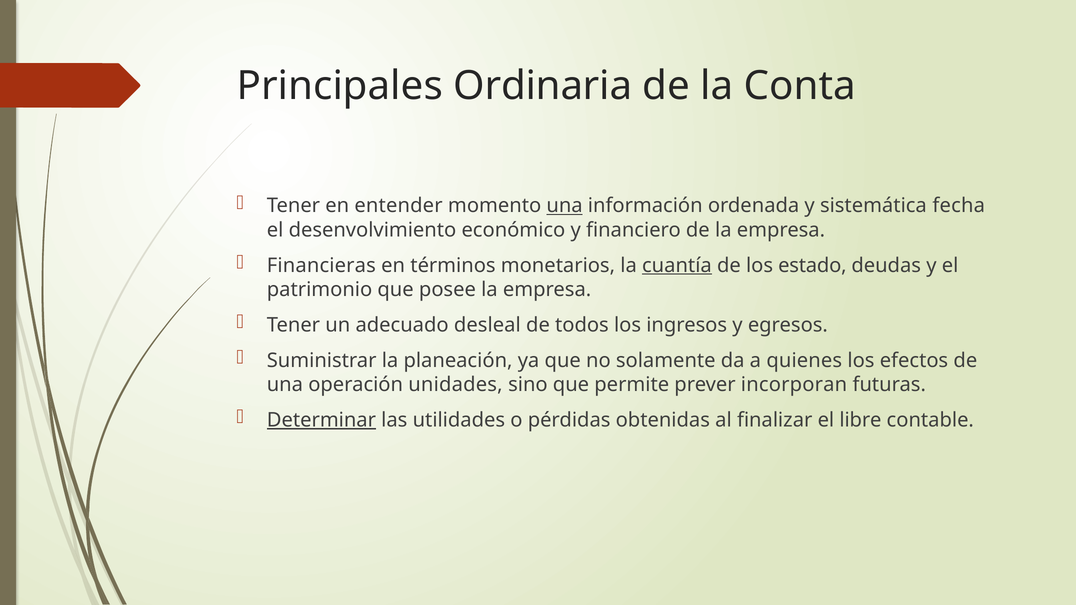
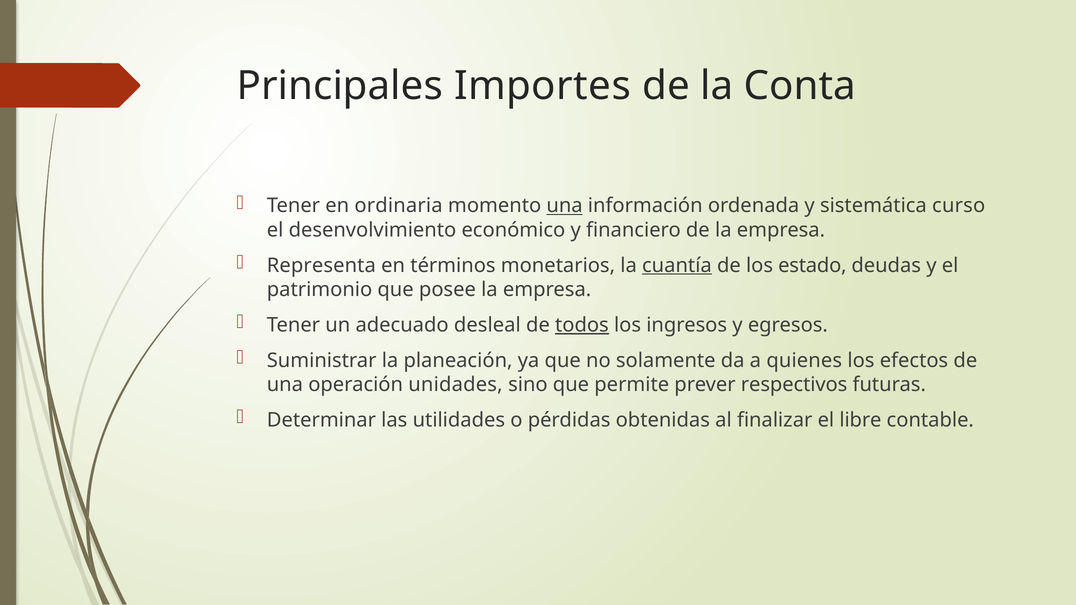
Ordinaria: Ordinaria -> Importes
entender: entender -> ordinaria
fecha: fecha -> curso
Financieras: Financieras -> Representa
todos underline: none -> present
incorporan: incorporan -> respectivos
Determinar underline: present -> none
